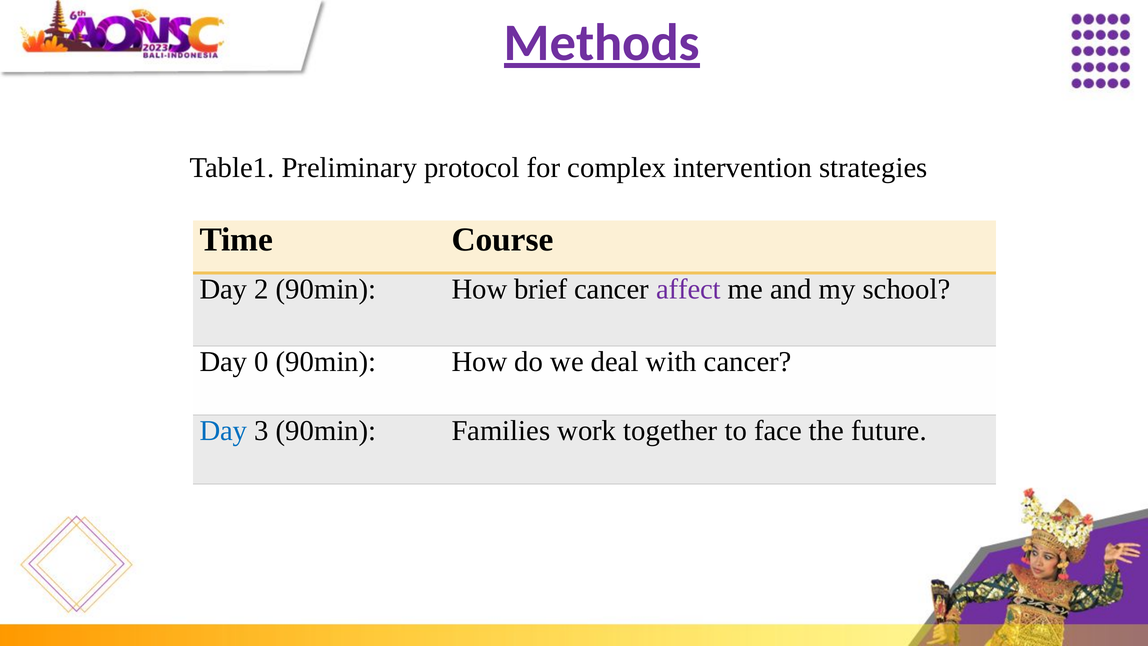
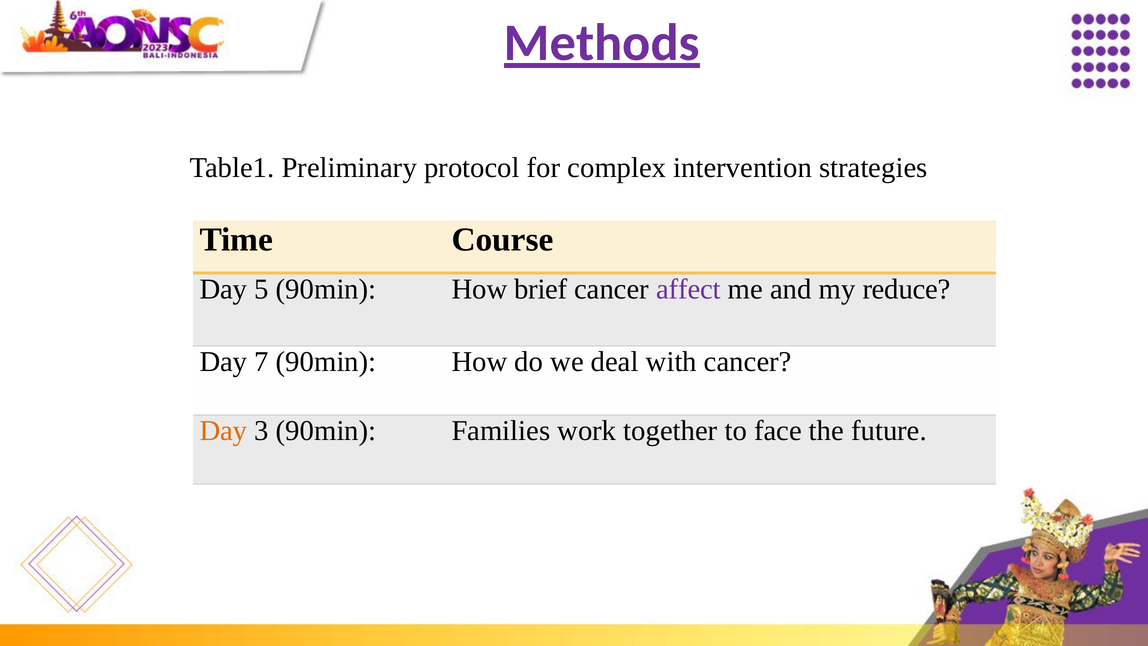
2: 2 -> 5
school: school -> reduce
0: 0 -> 7
Day at (223, 431) colour: blue -> orange
